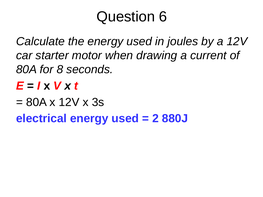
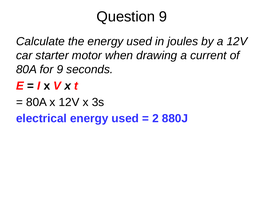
Question 6: 6 -> 9
for 8: 8 -> 9
